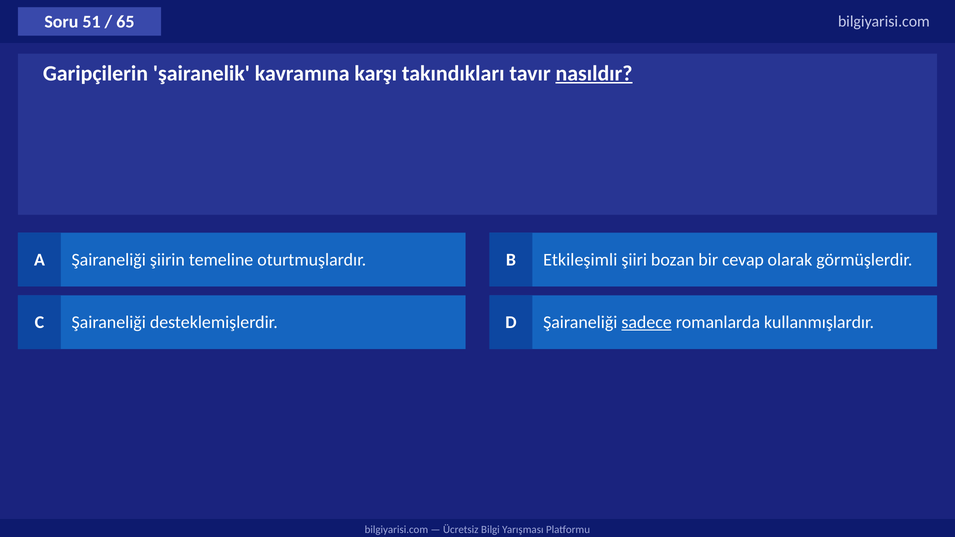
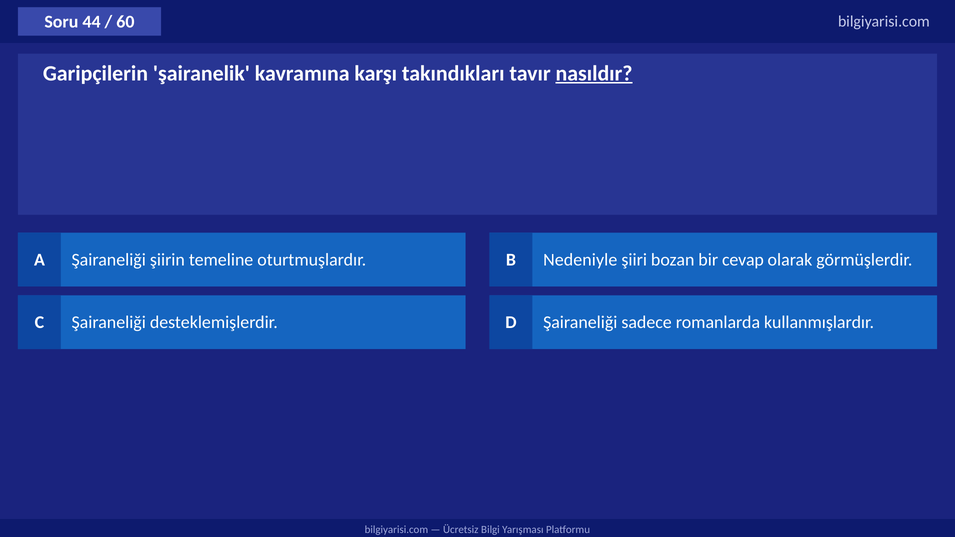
51: 51 -> 44
65: 65 -> 60
Etkileşimli: Etkileşimli -> Nedeniyle
sadece underline: present -> none
